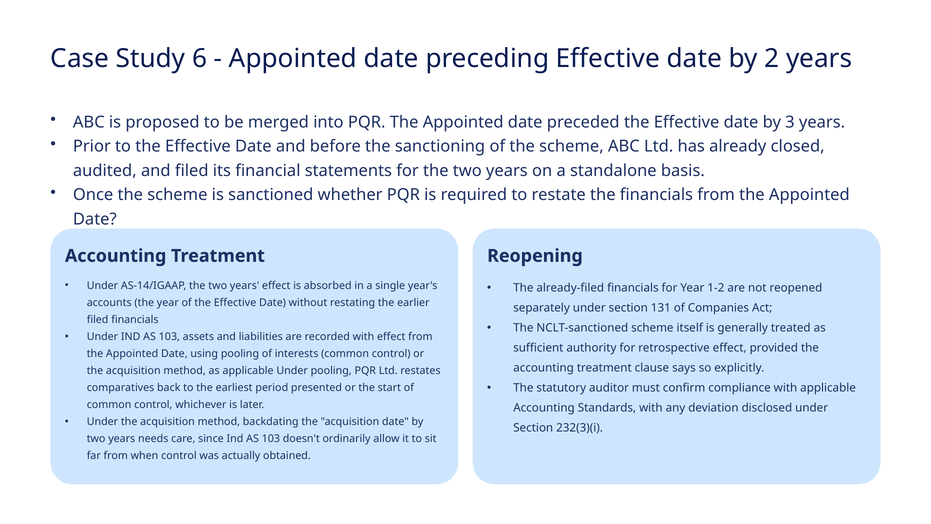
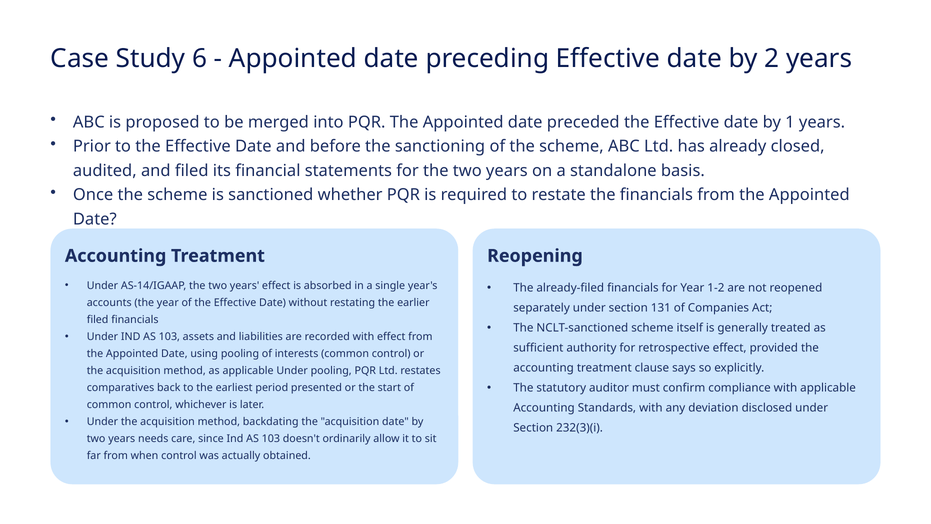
3: 3 -> 1
